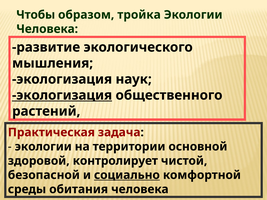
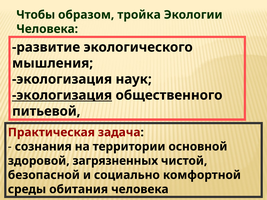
растений: растений -> питьевой
экологии at (43, 147): экологии -> сознания
контролирует: контролирует -> загрязненных
социально underline: present -> none
